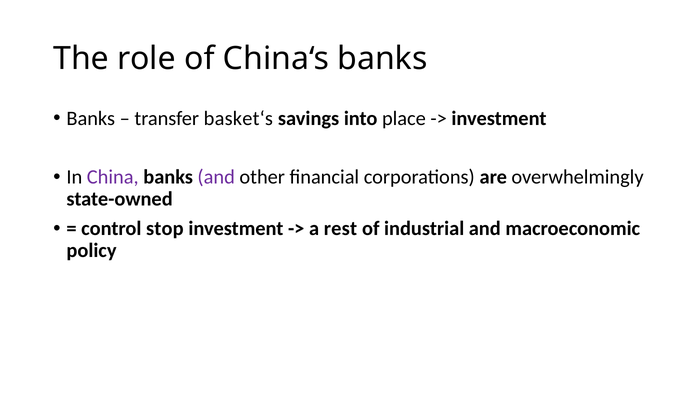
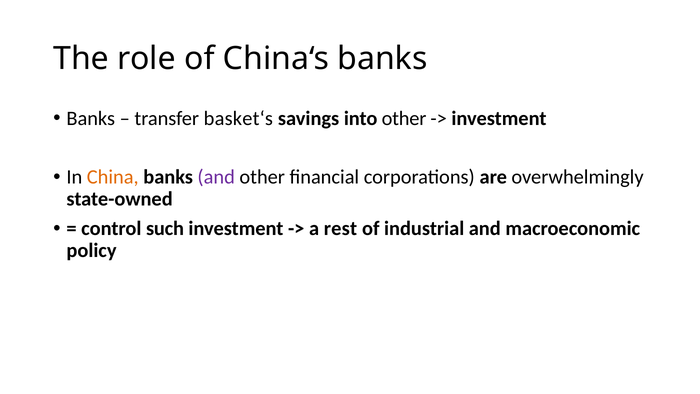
into place: place -> other
China colour: purple -> orange
stop: stop -> such
